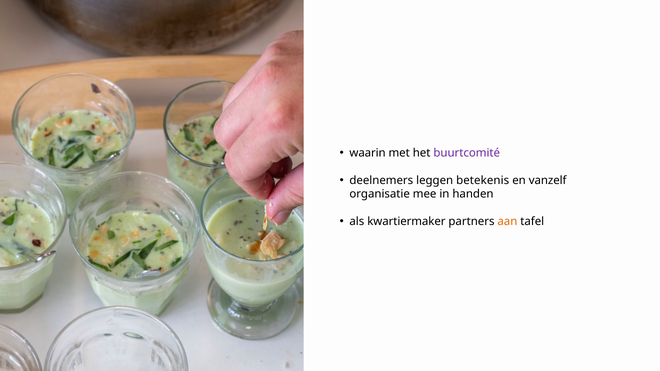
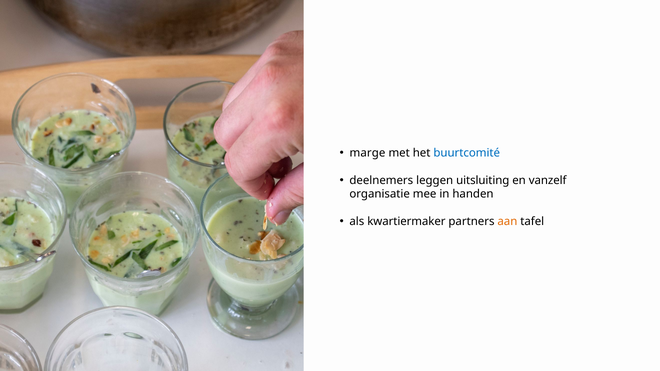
waarin: waarin -> marge
buurtcomité colour: purple -> blue
betekenis: betekenis -> uitsluiting
